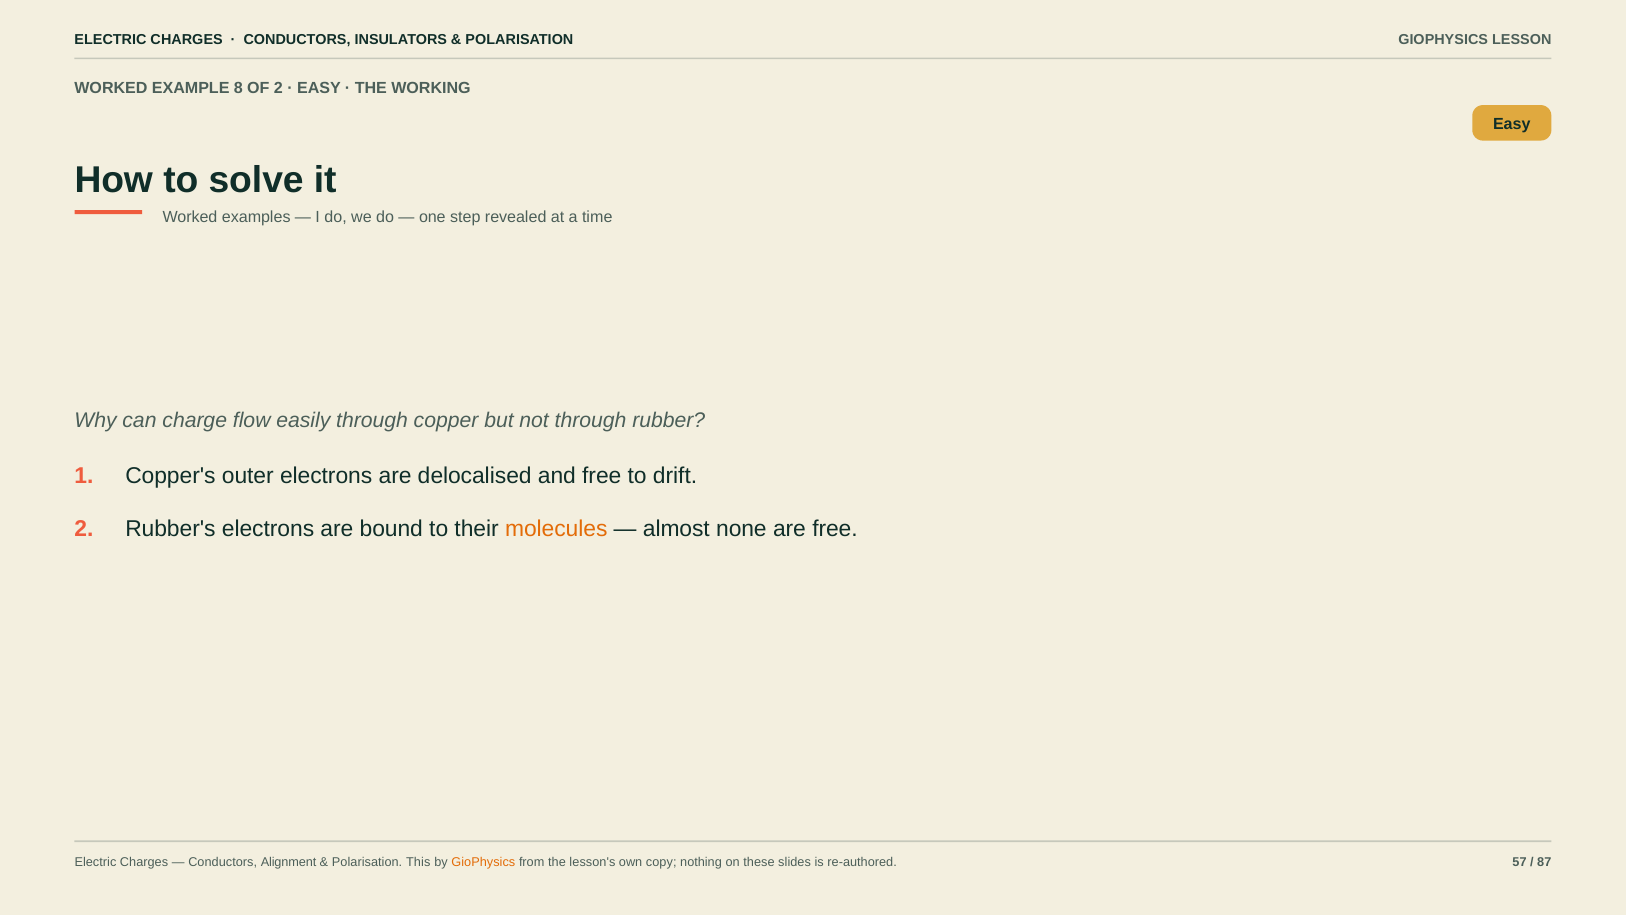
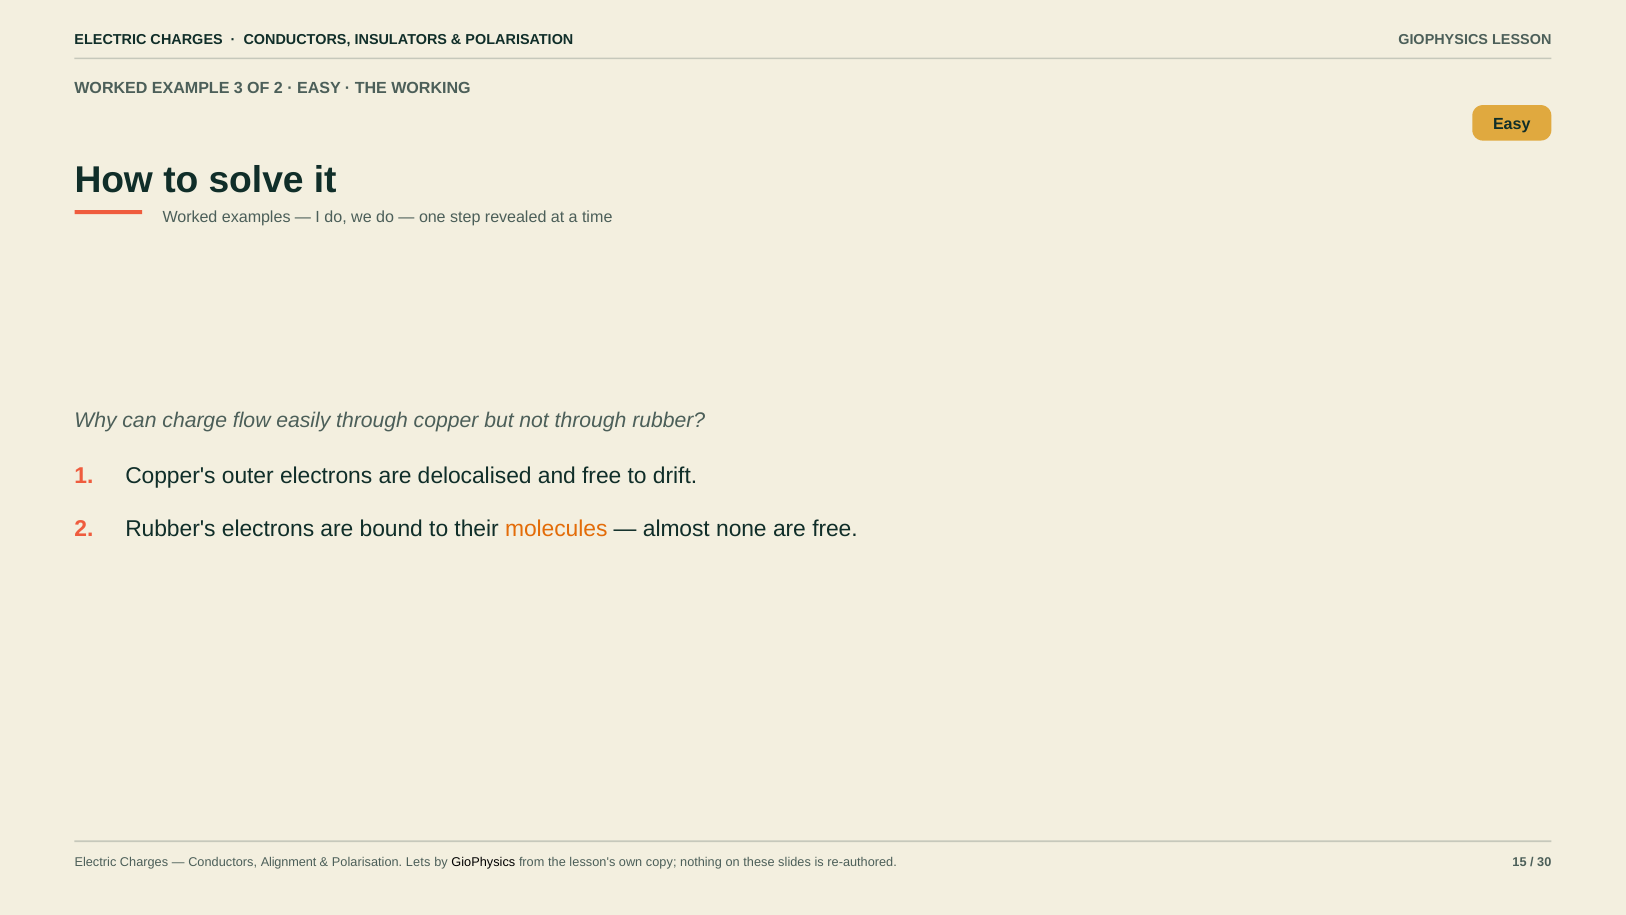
8: 8 -> 3
This: This -> Lets
GioPhysics at (483, 862) colour: orange -> black
57: 57 -> 15
87: 87 -> 30
